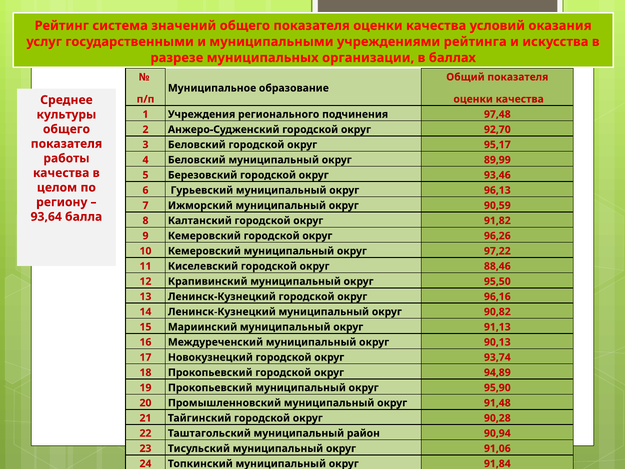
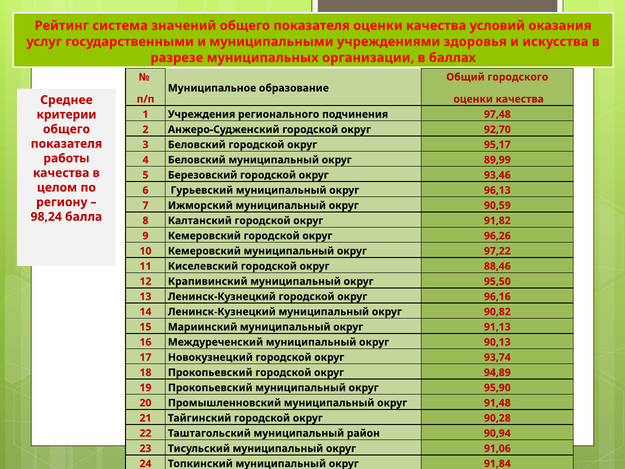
рейтинга: рейтинга -> здоровья
Общий показателя: показателя -> городского
культуры: культуры -> критерии
93,64: 93,64 -> 98,24
